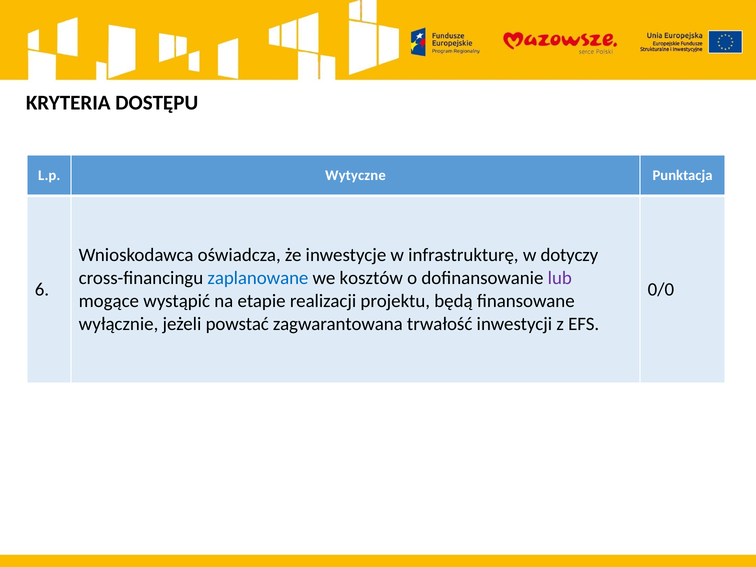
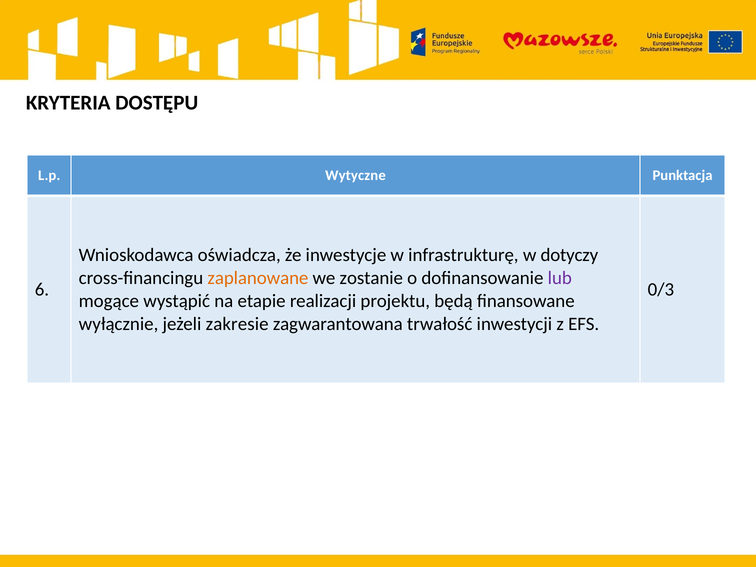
zaplanowane colour: blue -> orange
kosztów: kosztów -> zostanie
0/0: 0/0 -> 0/3
powstać: powstać -> zakresie
